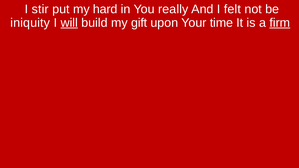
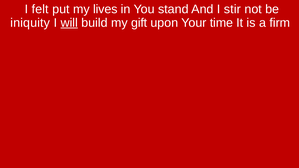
stir: stir -> felt
hard: hard -> lives
really: really -> stand
felt: felt -> stir
firm underline: present -> none
